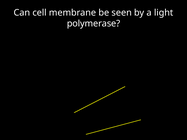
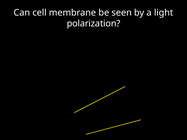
polymerase: polymerase -> polarization
